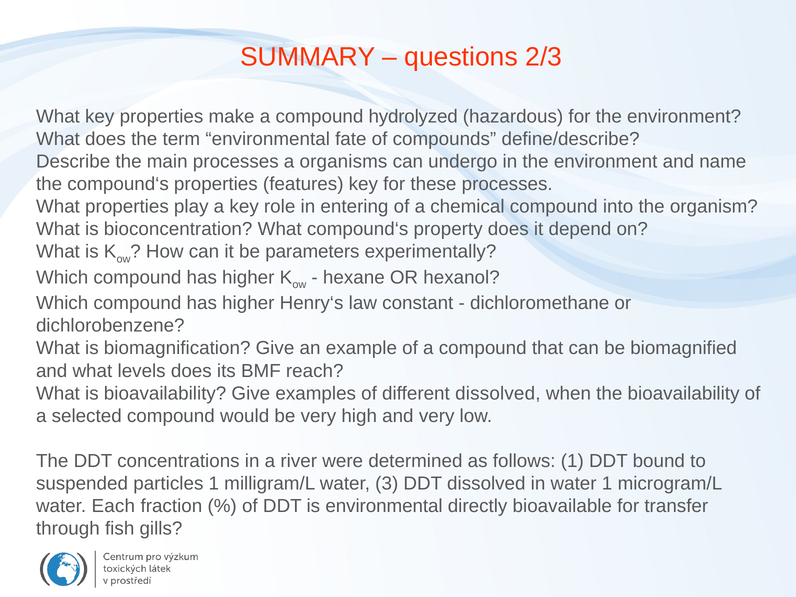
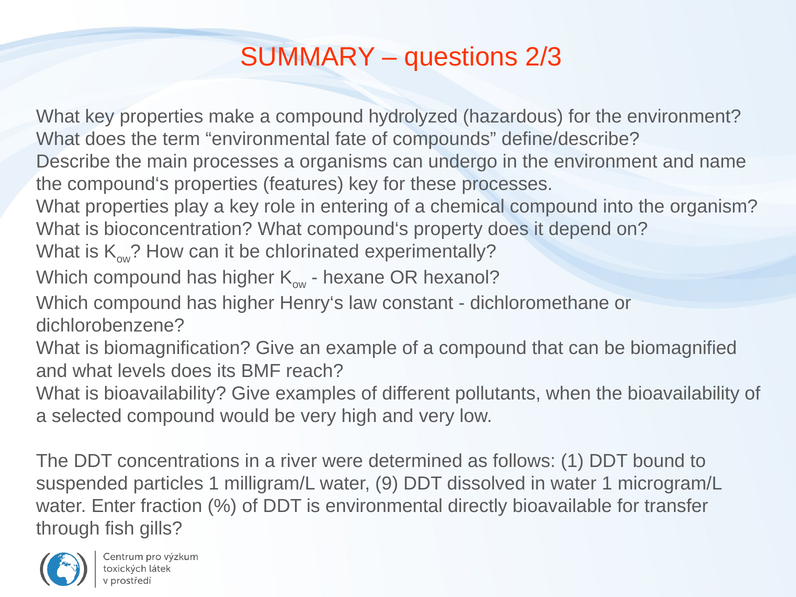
parameters: parameters -> chlorinated
different dissolved: dissolved -> pollutants
3: 3 -> 9
Each: Each -> Enter
